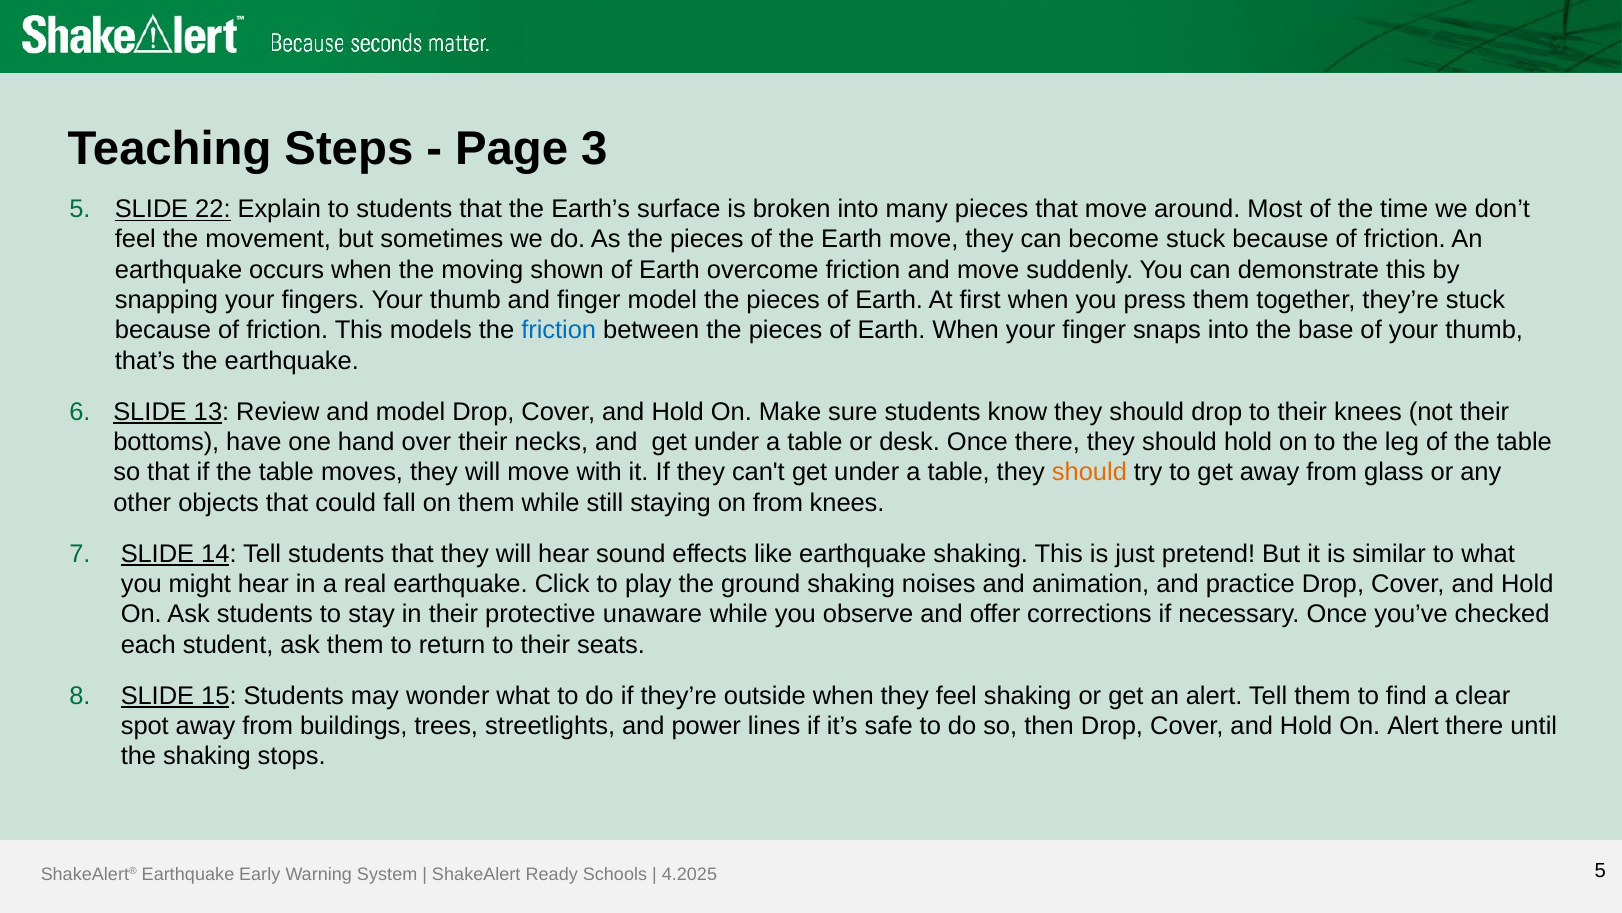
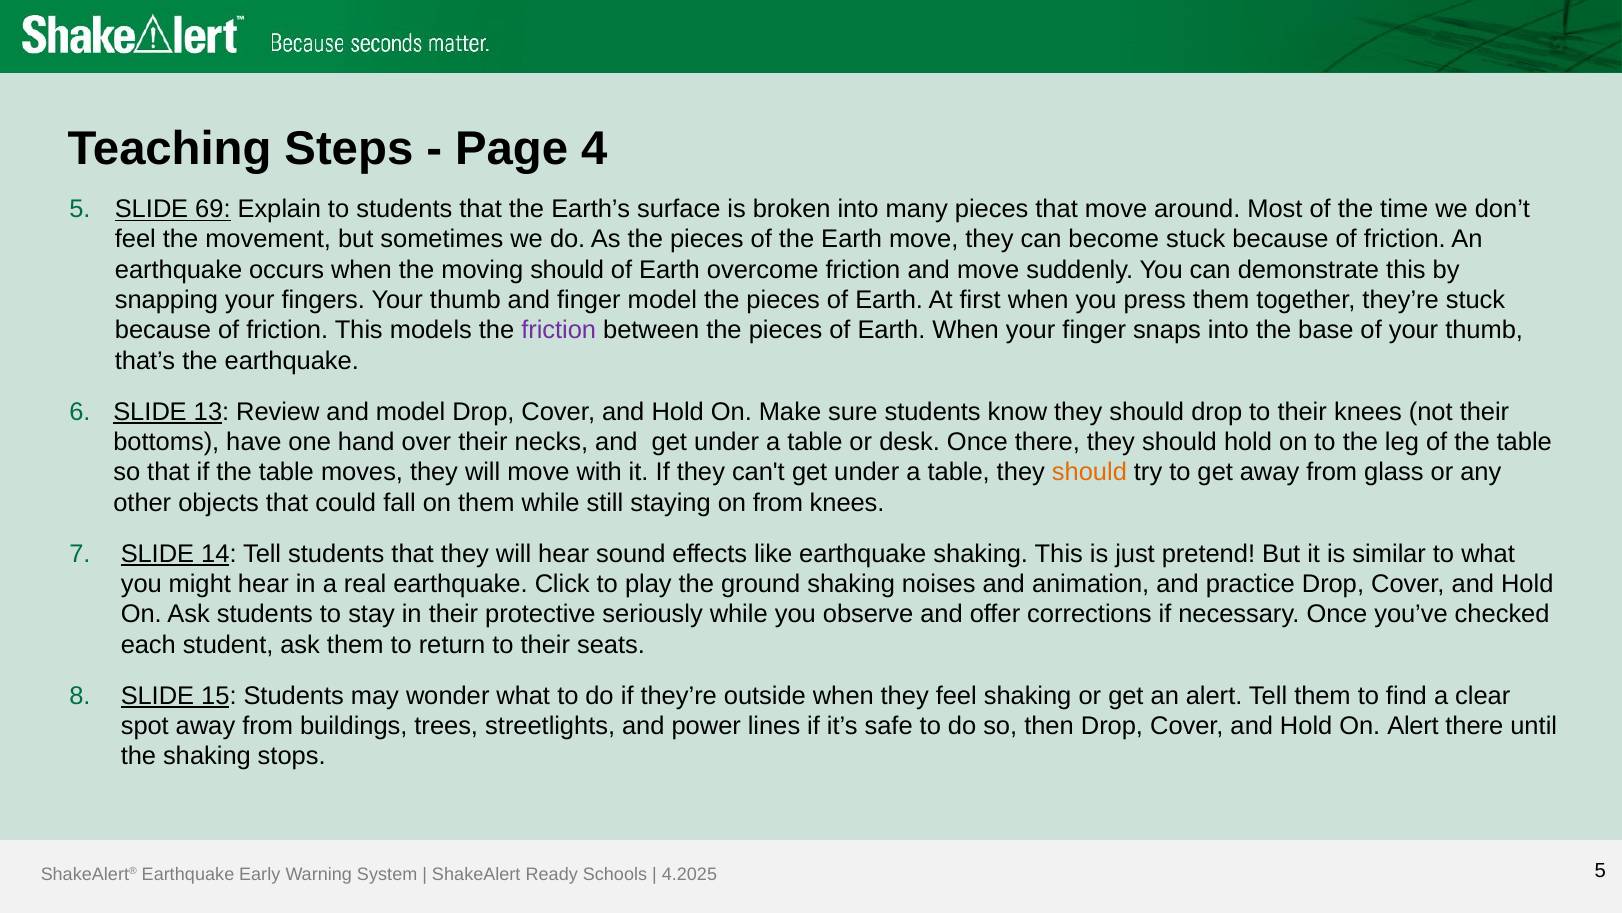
3: 3 -> 4
22: 22 -> 69
moving shown: shown -> should
friction at (559, 330) colour: blue -> purple
unaware: unaware -> seriously
